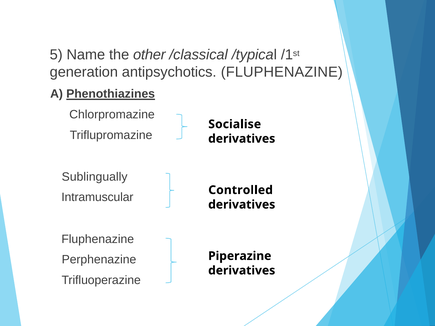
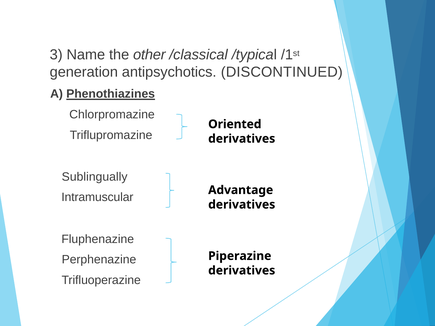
5: 5 -> 3
antipsychotics FLUPHENAZINE: FLUPHENAZINE -> DISCONTINUED
Socialise: Socialise -> Oriented
Controlled: Controlled -> Advantage
